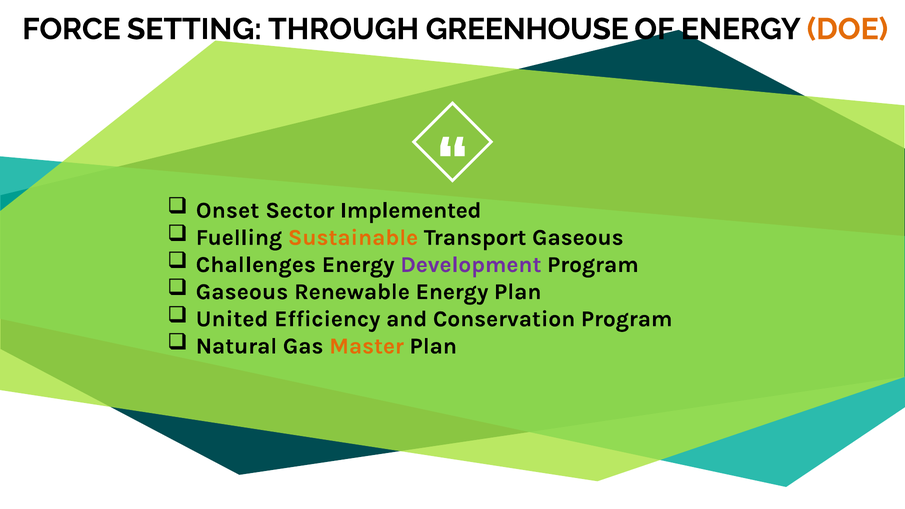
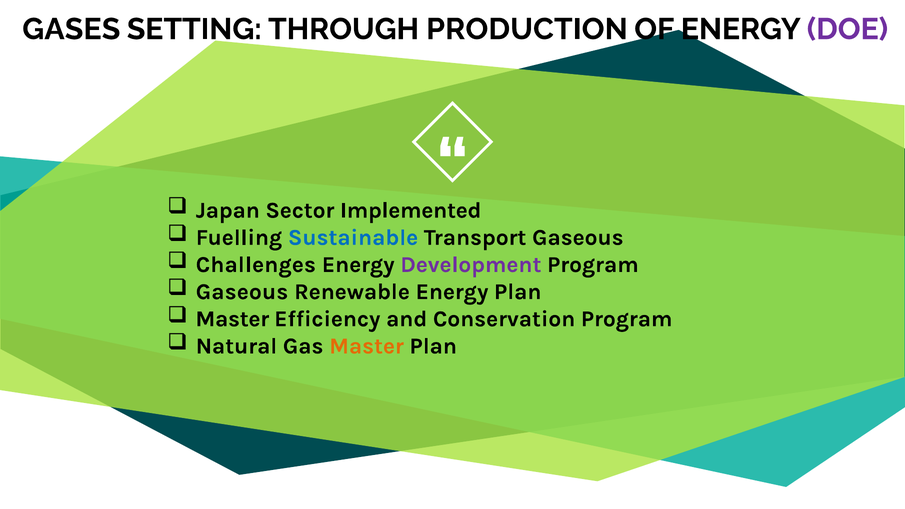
FORCE: FORCE -> GASES
GREENHOUSE: GREENHOUSE -> PRODUCTION
DOE colour: orange -> purple
Onset: Onset -> Japan
Sustainable colour: orange -> blue
United at (232, 319): United -> Master
